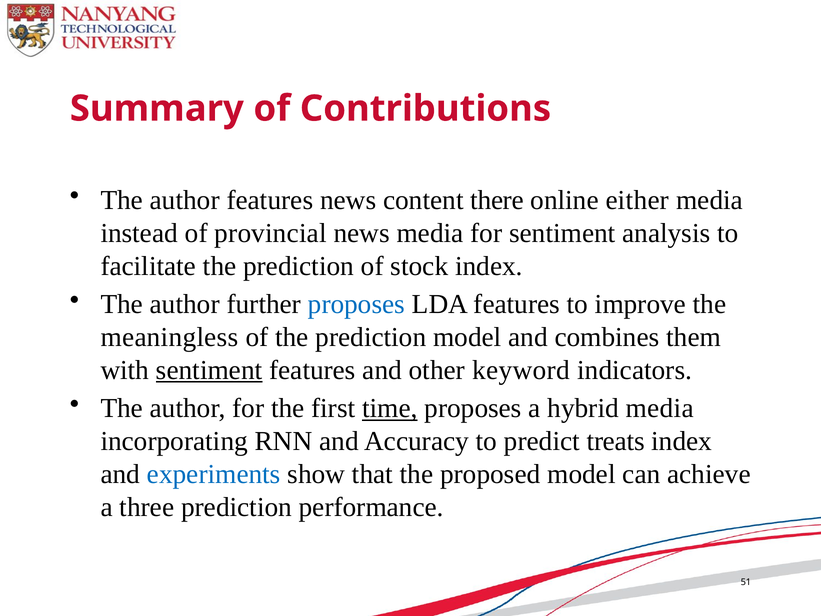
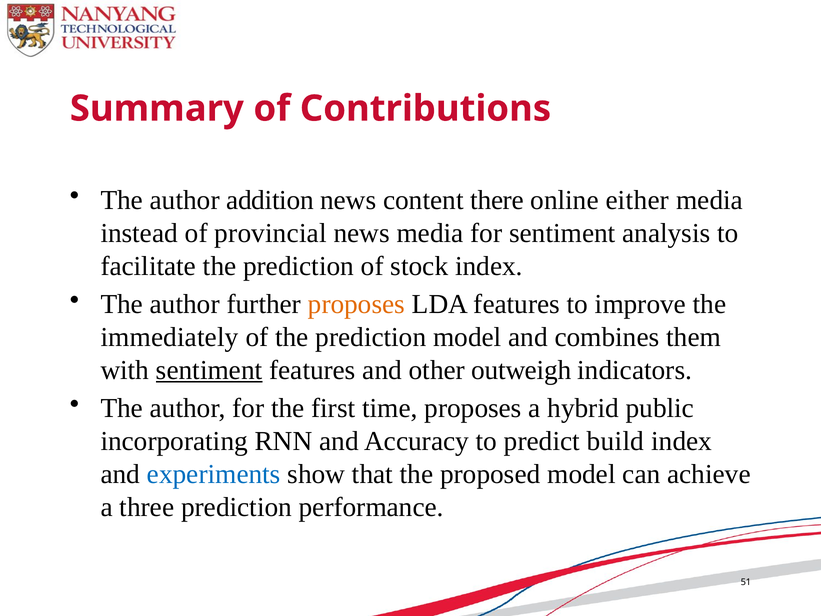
author features: features -> addition
proposes at (356, 304) colour: blue -> orange
meaningless: meaningless -> immediately
keyword: keyword -> outweigh
time underline: present -> none
hybrid media: media -> public
treats: treats -> build
